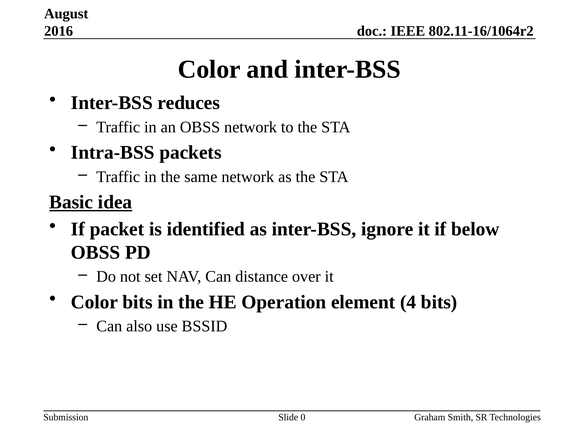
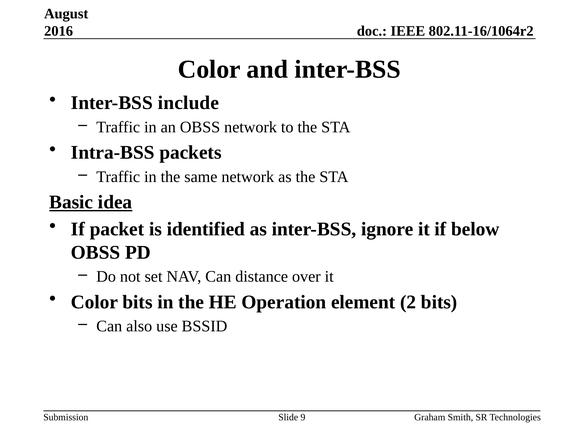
reduces: reduces -> include
4: 4 -> 2
0: 0 -> 9
